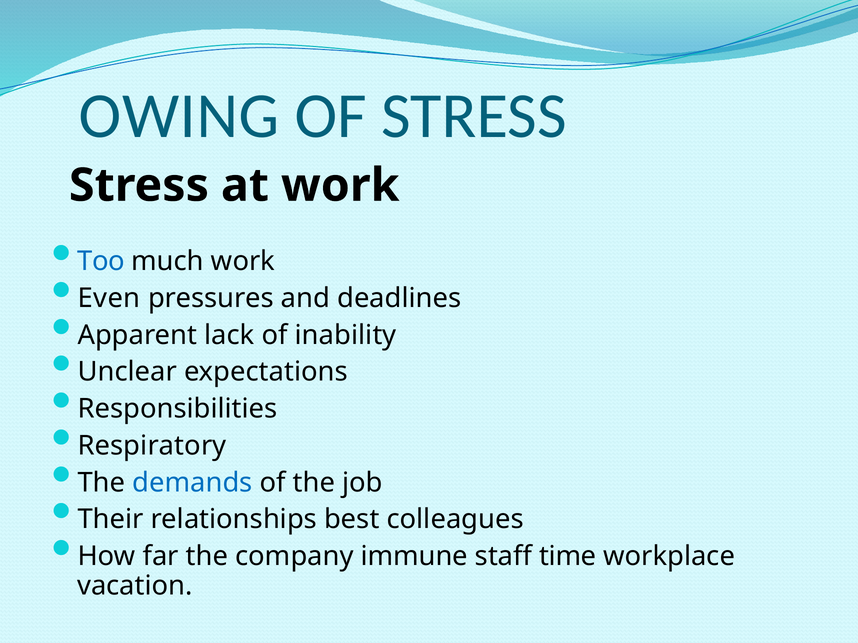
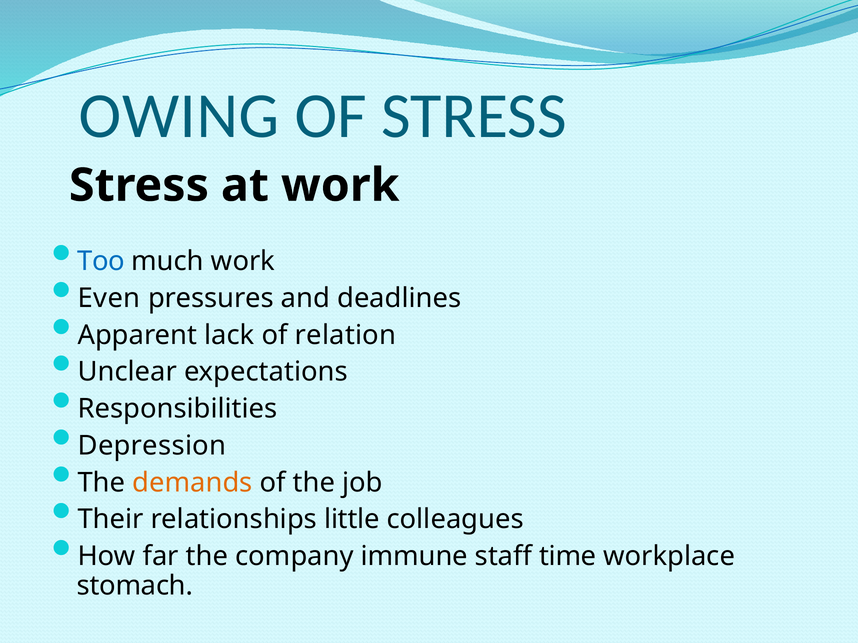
inability: inability -> relation
Respiratory: Respiratory -> Depression
demands colour: blue -> orange
best: best -> little
vacation: vacation -> stomach
